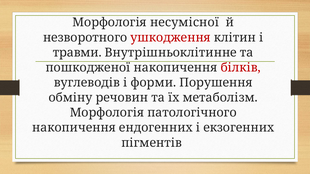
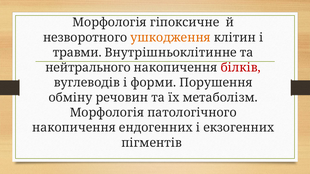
несумісної: несумісної -> гіпоксичне
ушкодження colour: red -> orange
пошкодженої: пошкодженої -> нейтрального
